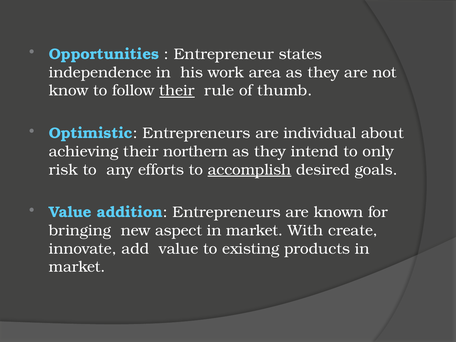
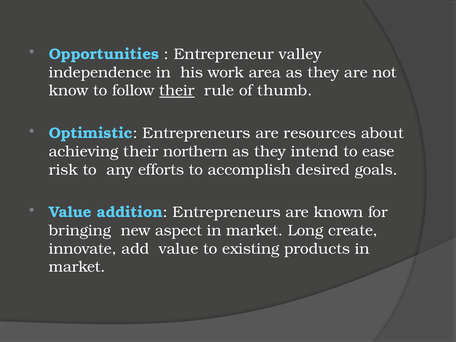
states: states -> valley
individual: individual -> resources
only: only -> ease
accomplish underline: present -> none
With: With -> Long
